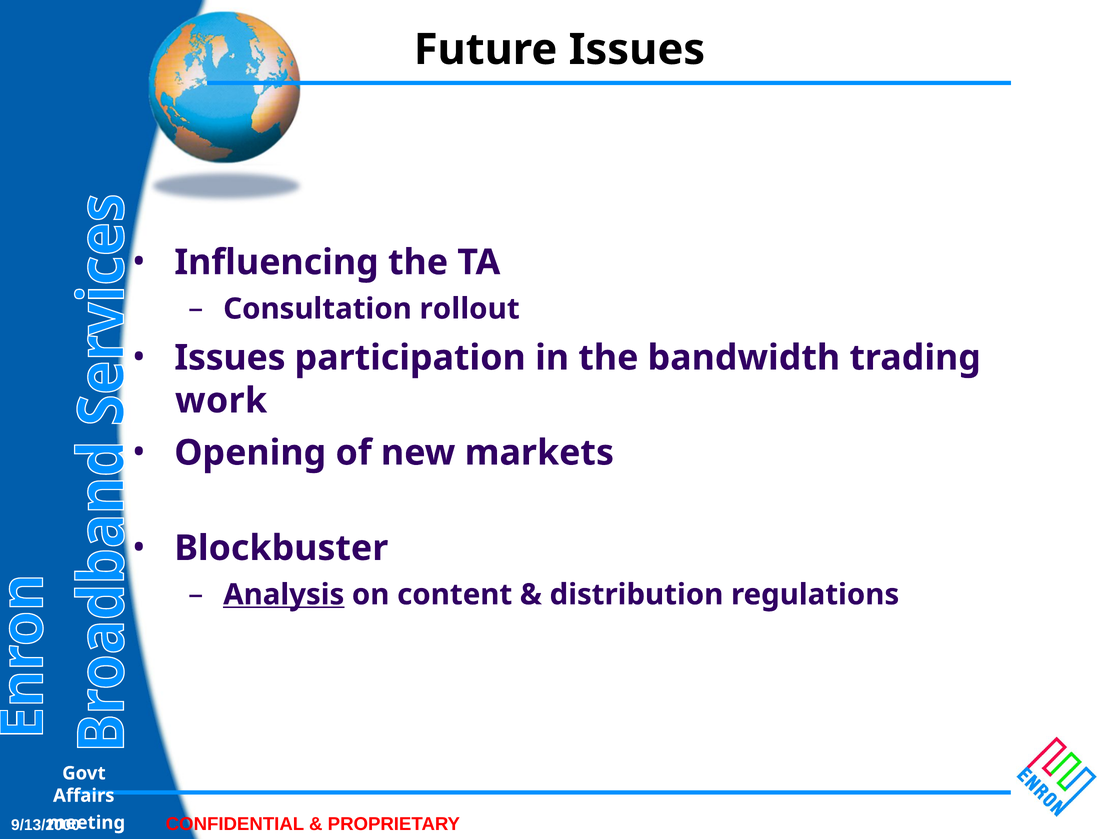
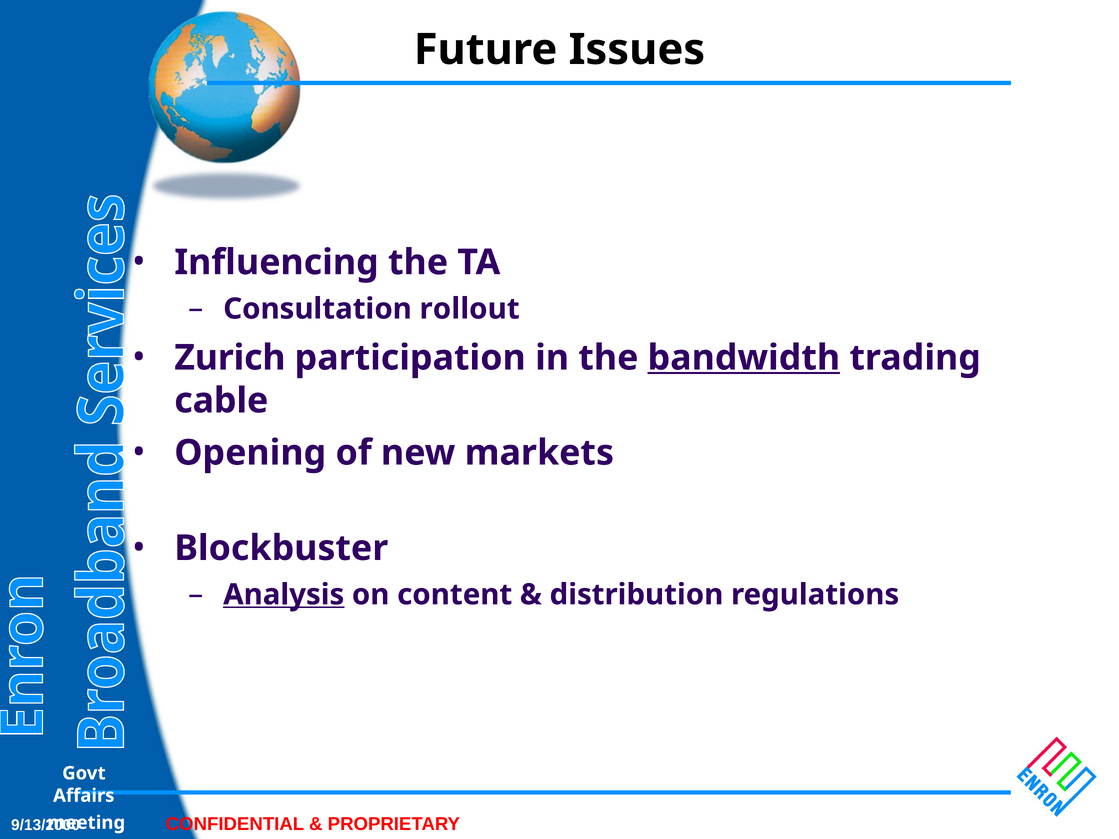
Issues at (230, 358): Issues -> Zurich
bandwidth underline: none -> present
work: work -> cable
